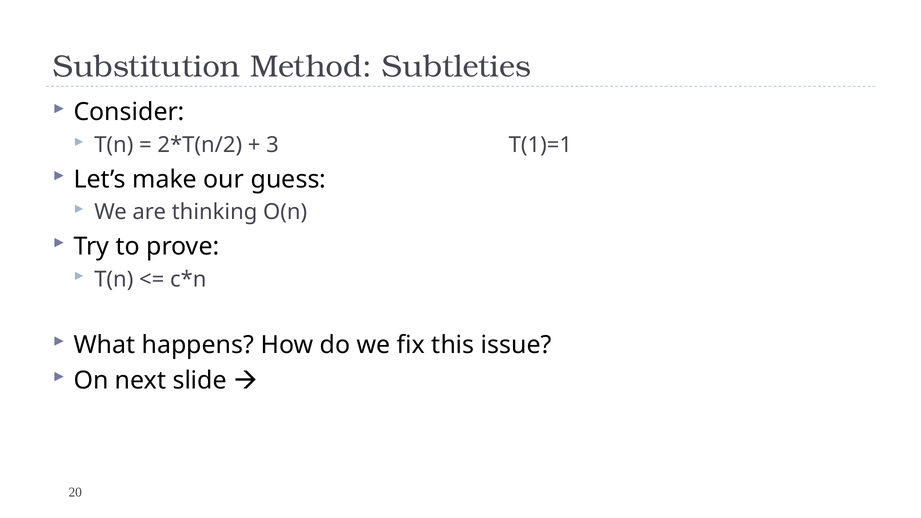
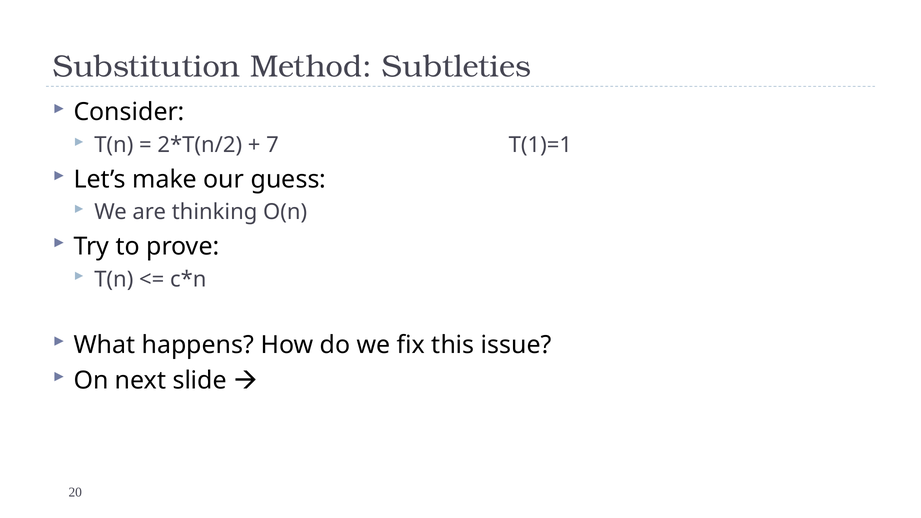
3: 3 -> 7
